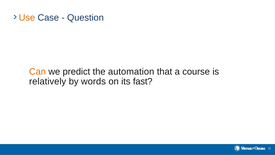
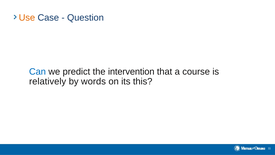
Can colour: orange -> blue
automation: automation -> intervention
fast: fast -> this
